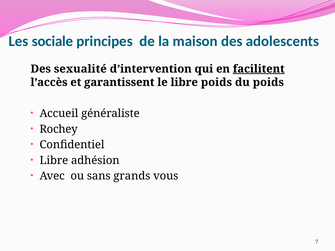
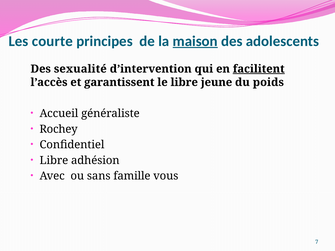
sociale: sociale -> courte
maison underline: none -> present
libre poids: poids -> jeune
grands: grands -> famille
